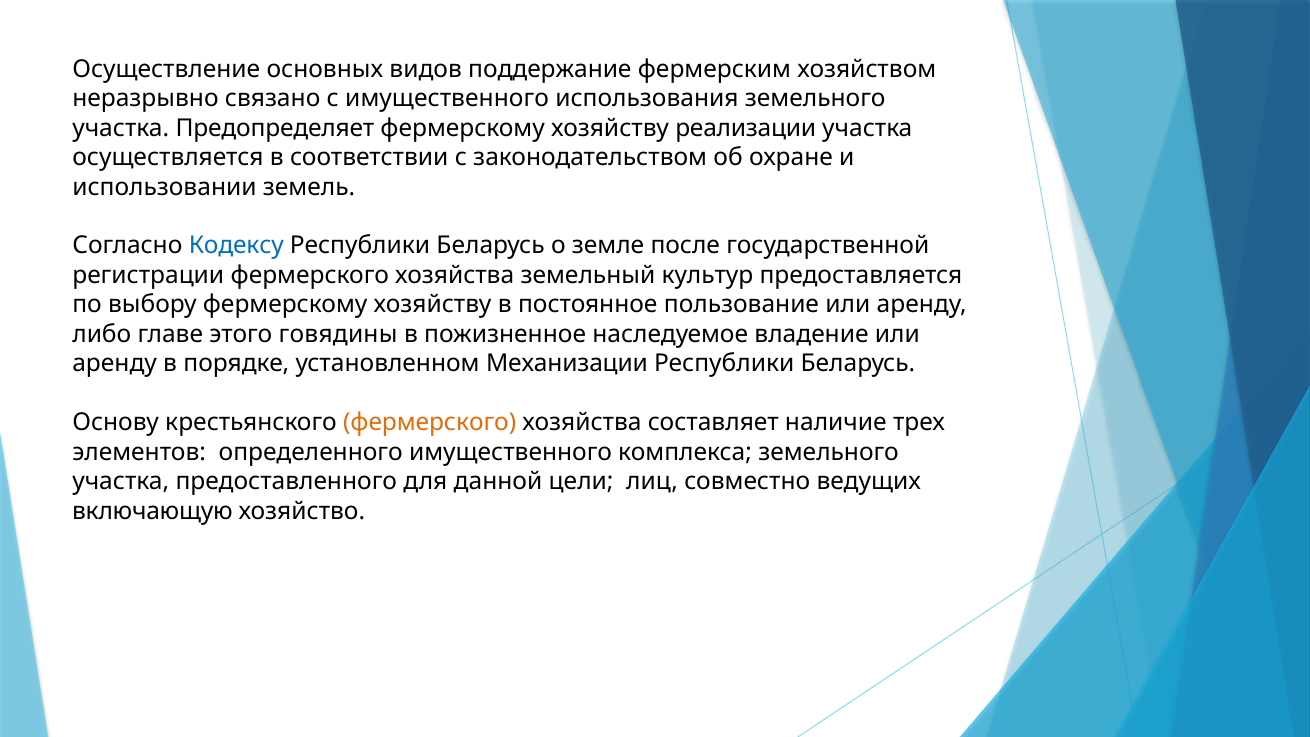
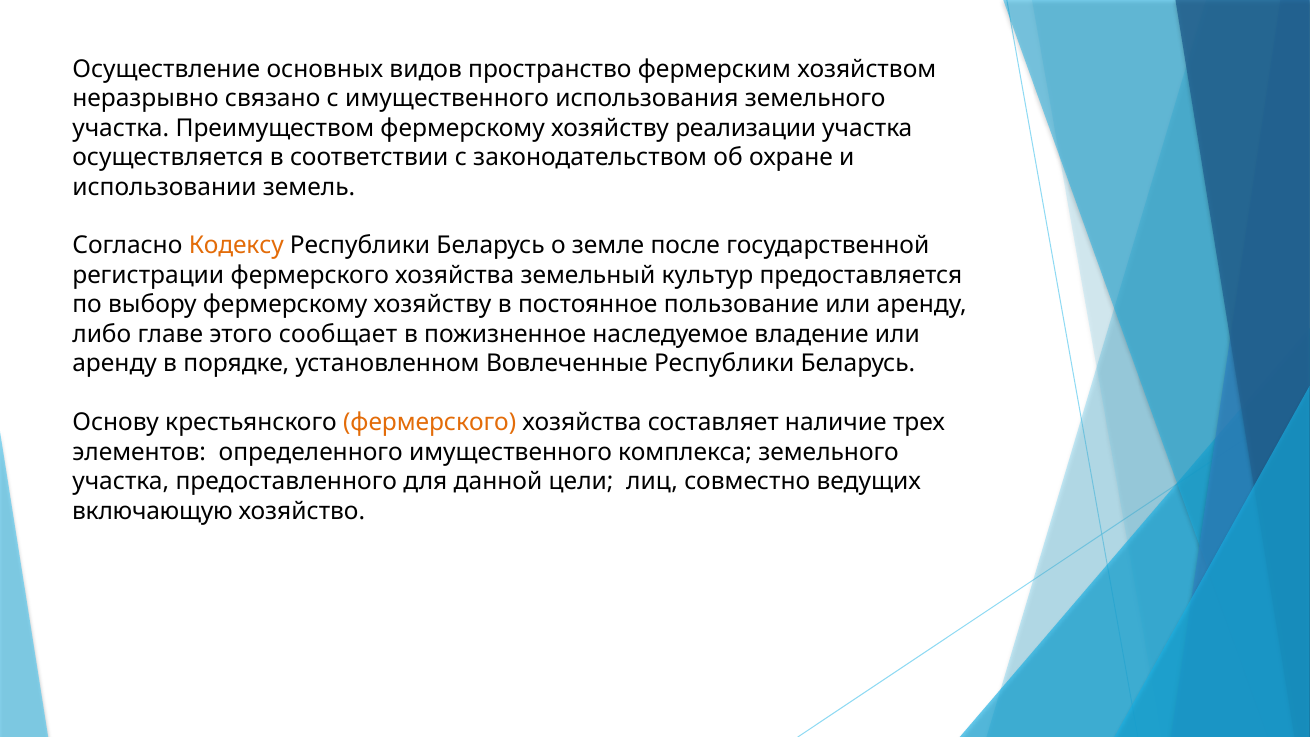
поддержание: поддержание -> пространство
Предопределяет: Предопределяет -> Преимуществом
Кодексу colour: blue -> orange
говядины: говядины -> сообщает
Механизации: Механизации -> Вовлеченные
